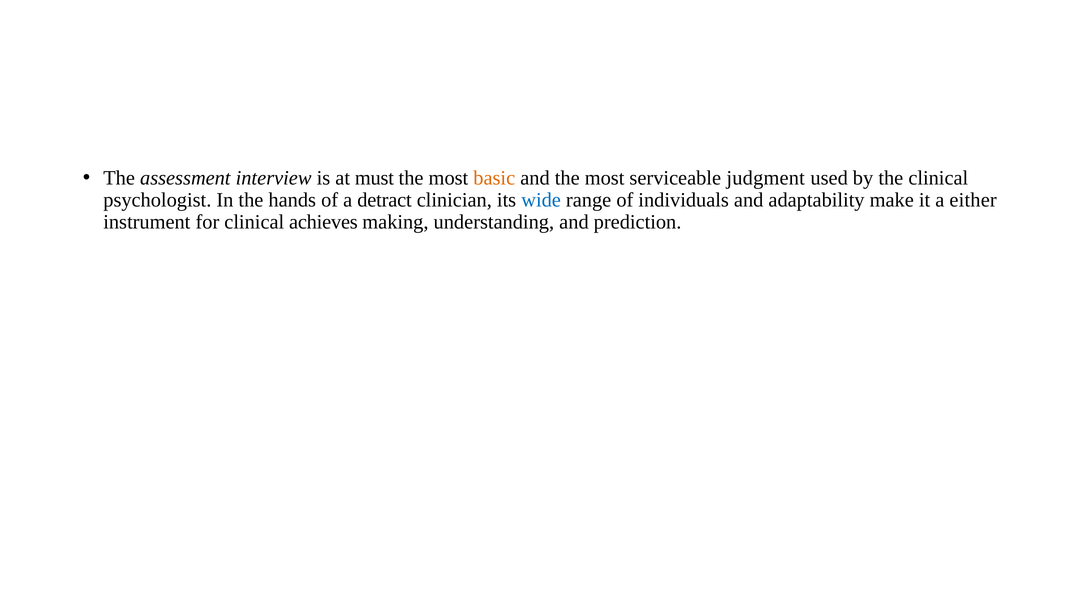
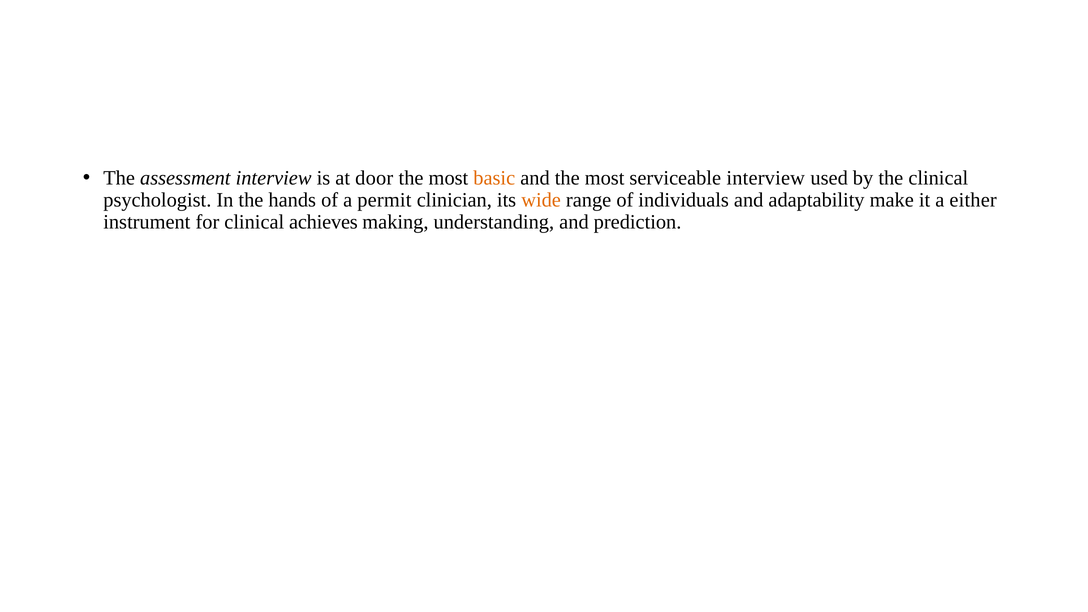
must: must -> door
serviceable judgment: judgment -> interview
detract: detract -> permit
wide colour: blue -> orange
